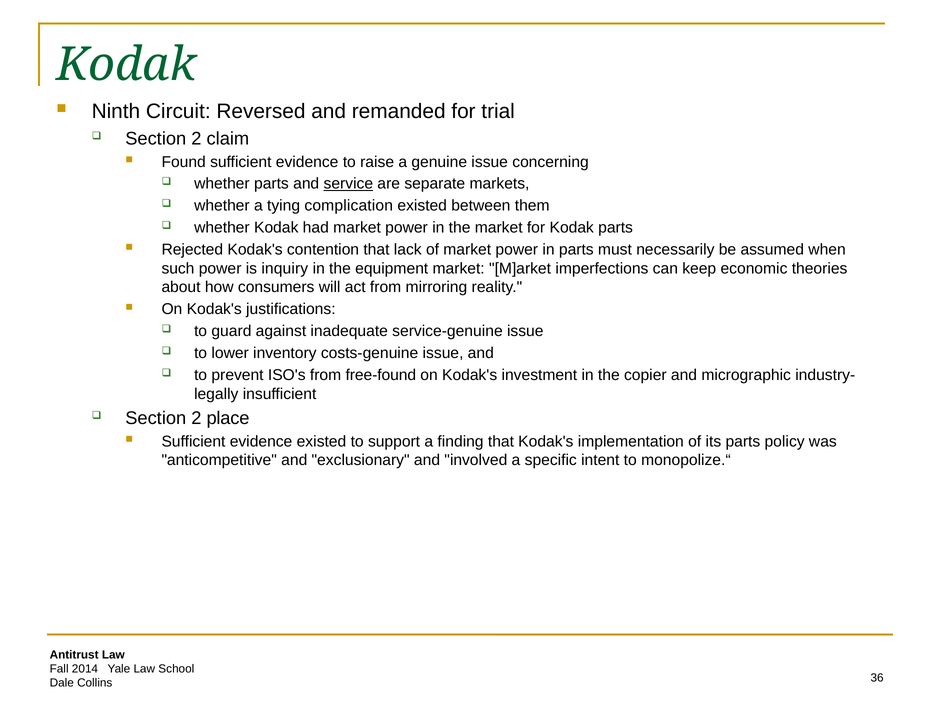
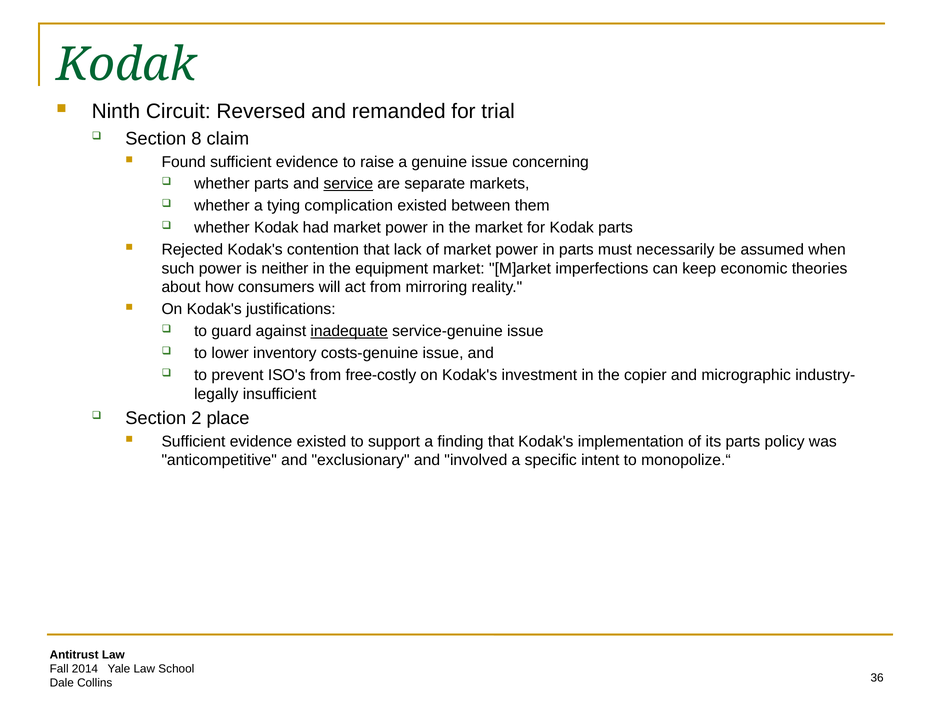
2 at (196, 139): 2 -> 8
inquiry: inquiry -> neither
inadequate underline: none -> present
free-found: free-found -> free-costly
